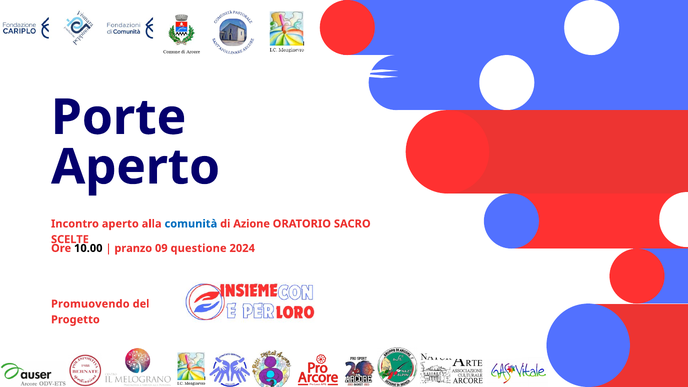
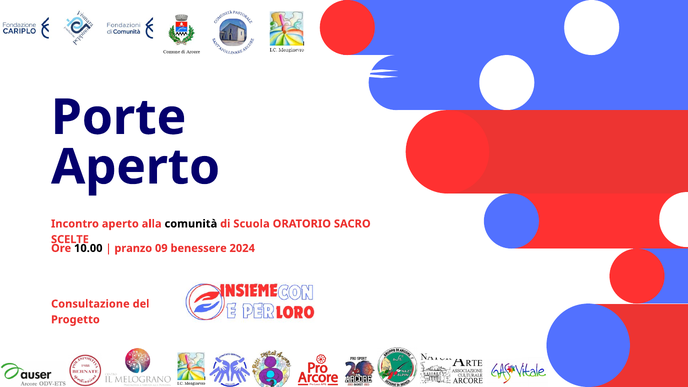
comunità colour: blue -> black
Azione: Azione -> Scuola
questione: questione -> benessere
Promuovendo: Promuovendo -> Consultazione
